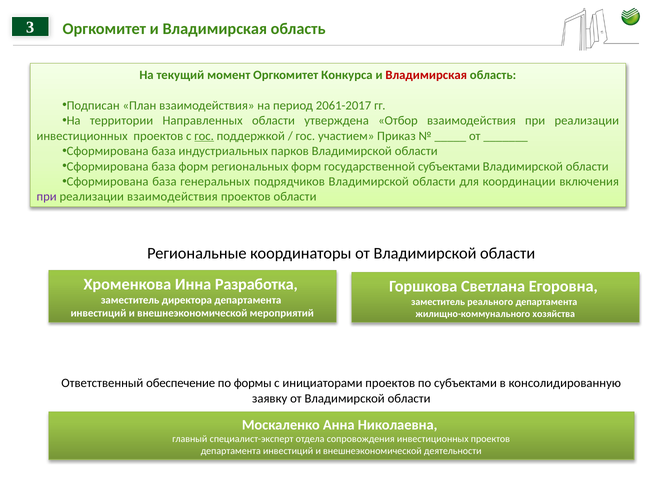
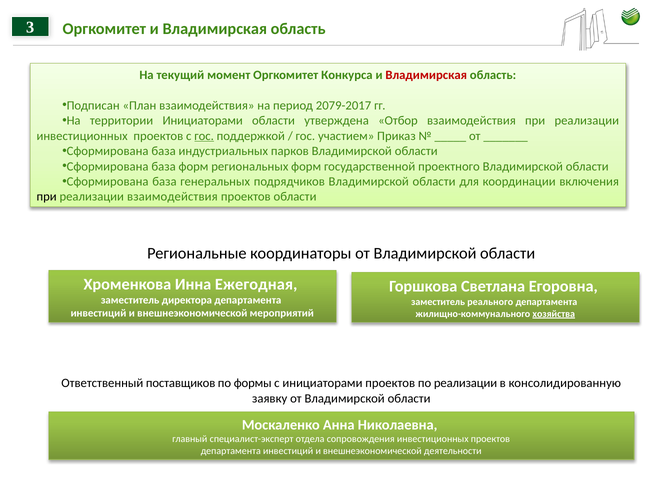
2061-2017: 2061-2017 -> 2079-2017
территории Направленных: Направленных -> Инициаторами
государственной субъектами: субъектами -> проектного
при at (47, 197) colour: purple -> black
Разработка: Разработка -> Ежегодная
хозяйства underline: none -> present
обеспечение: обеспечение -> поставщиков
по субъектами: субъектами -> реализации
